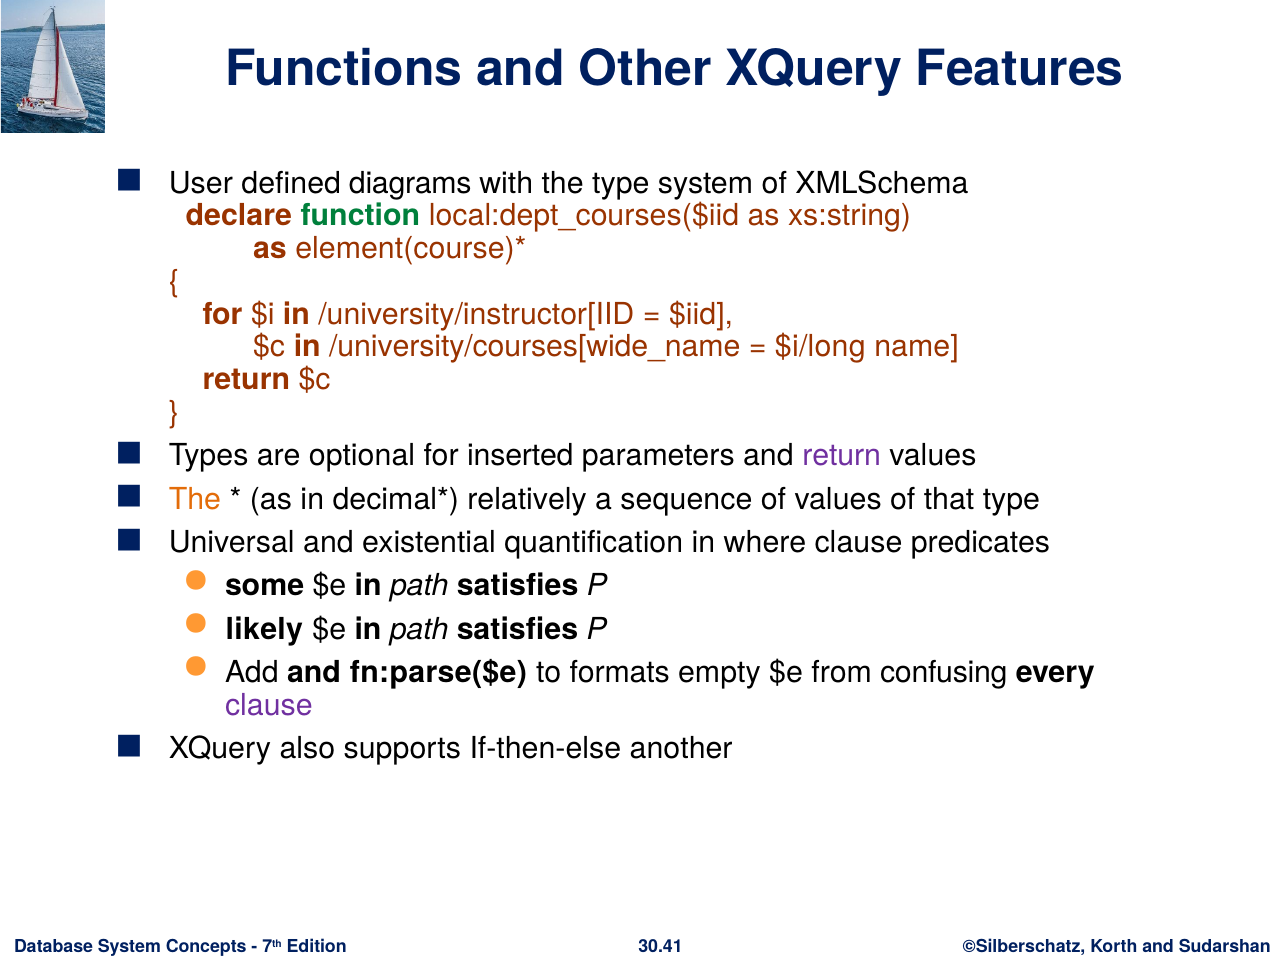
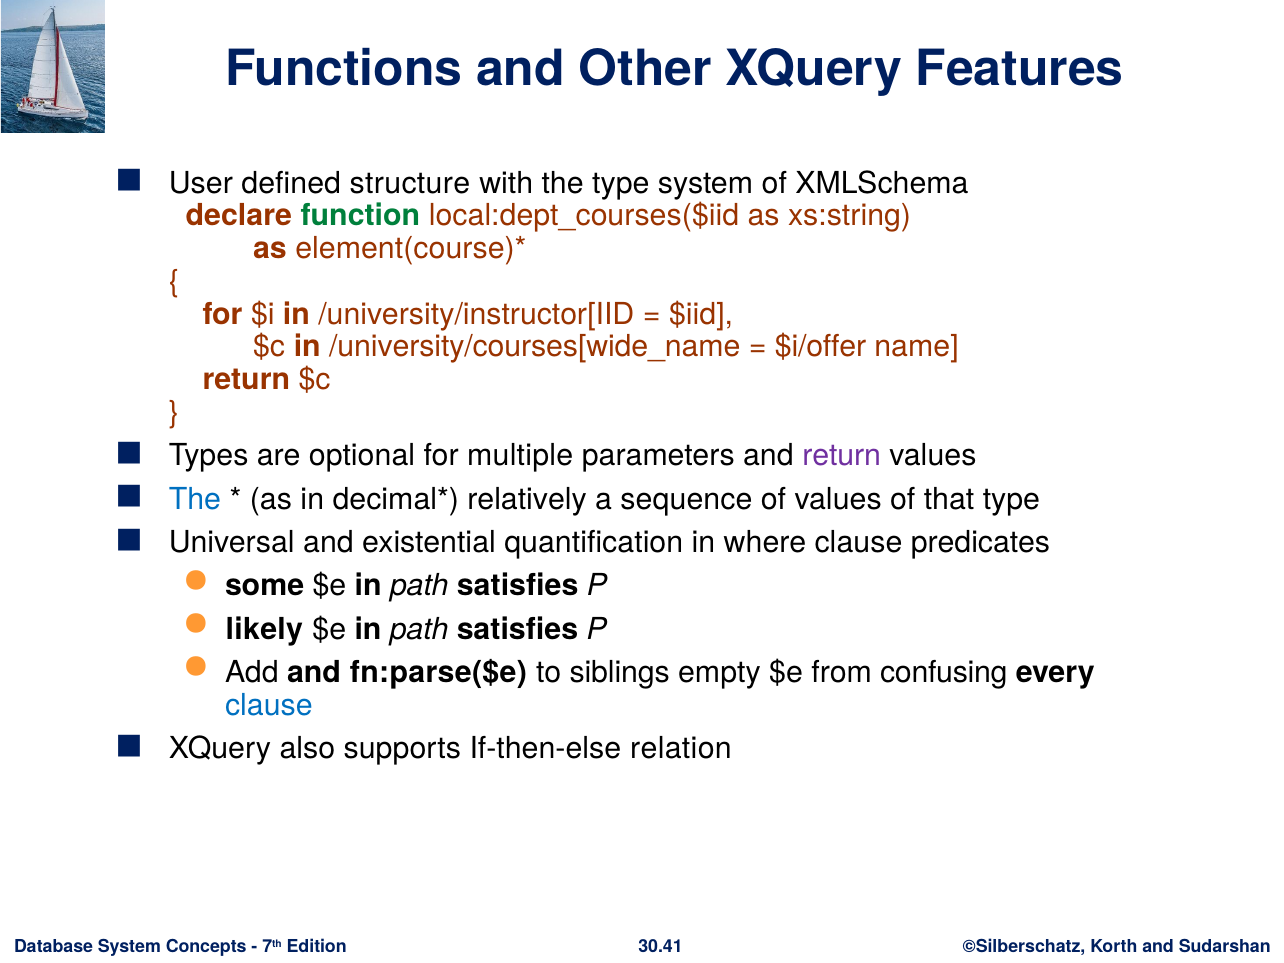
diagrams: diagrams -> structure
$i/long: $i/long -> $i/offer
inserted: inserted -> multiple
The at (195, 499) colour: orange -> blue
formats: formats -> siblings
clause at (269, 705) colour: purple -> blue
another: another -> relation
